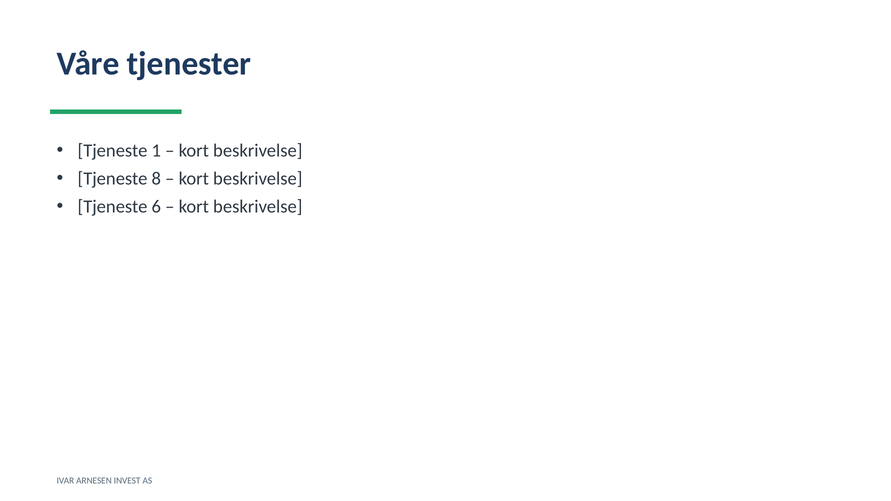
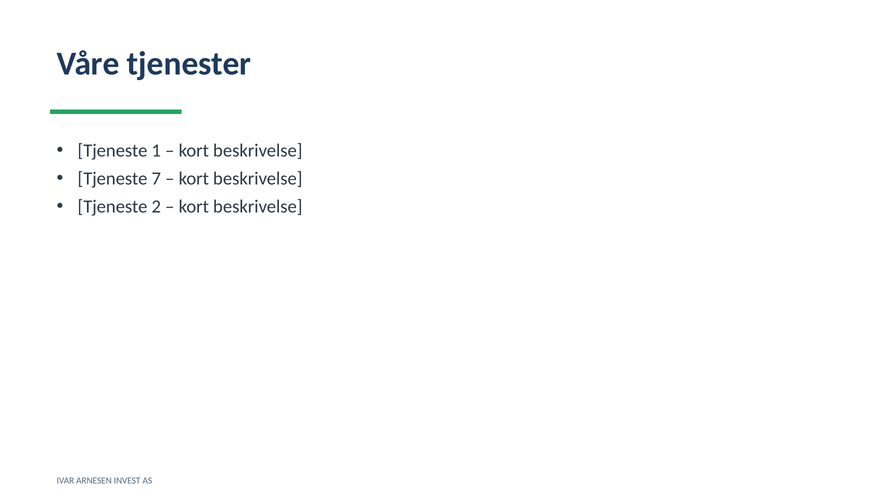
8: 8 -> 7
6: 6 -> 2
